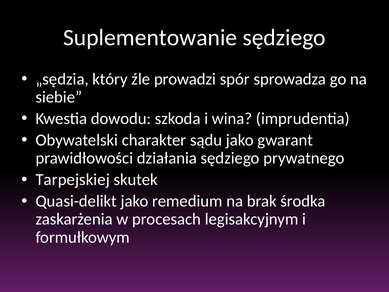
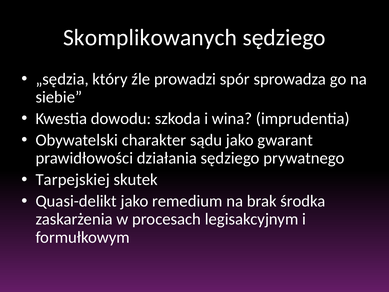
Suplementowanie: Suplementowanie -> Skomplikowanych
